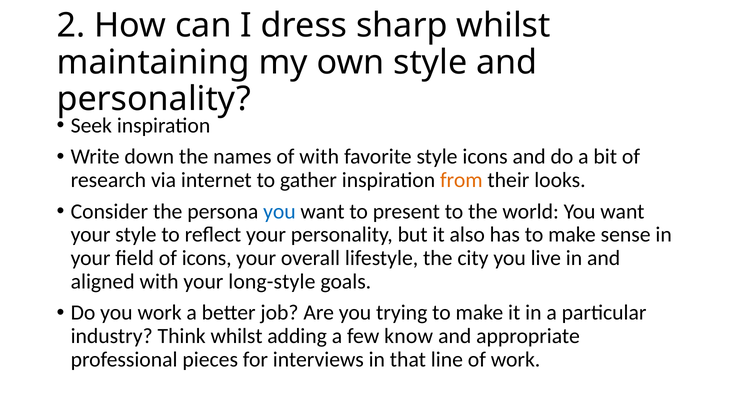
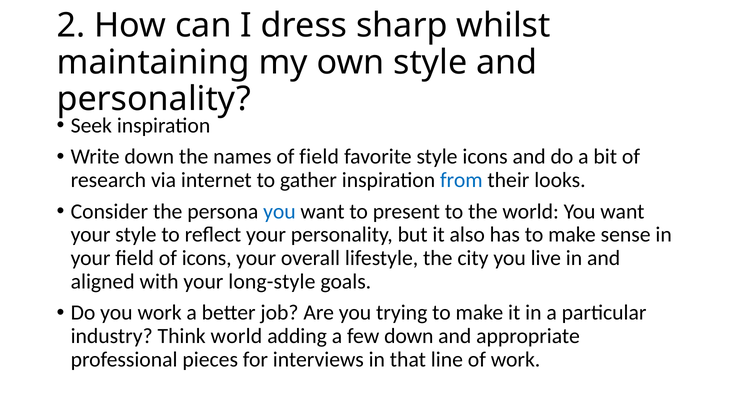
of with: with -> field
from colour: orange -> blue
Think whilst: whilst -> world
few know: know -> down
